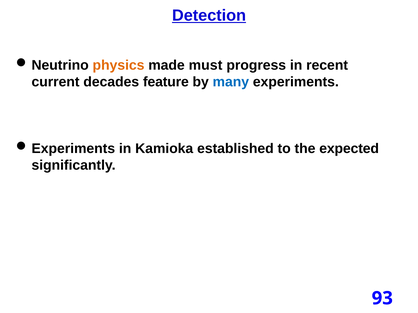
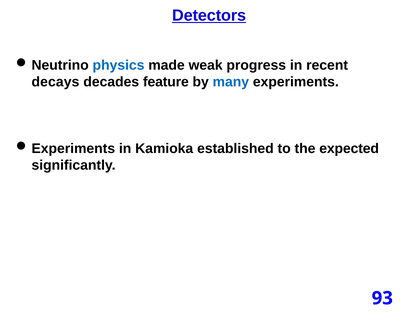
Detection: Detection -> Detectors
physics colour: orange -> blue
must: must -> weak
current: current -> decays
